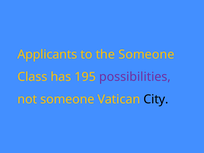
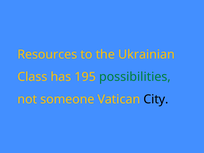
Applicants: Applicants -> Resources
the Someone: Someone -> Ukrainian
possibilities colour: purple -> green
